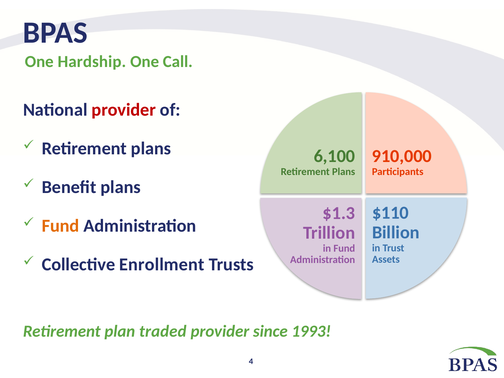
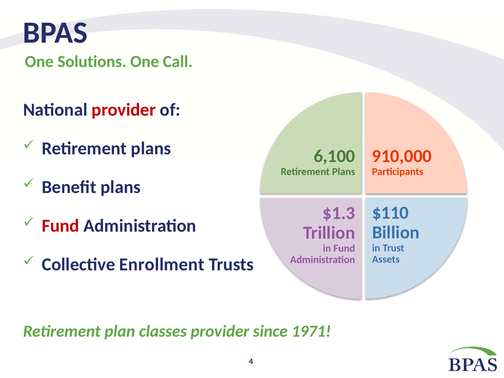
Hardship: Hardship -> Solutions
Fund at (61, 226) colour: orange -> red
traded: traded -> classes
1993: 1993 -> 1971
